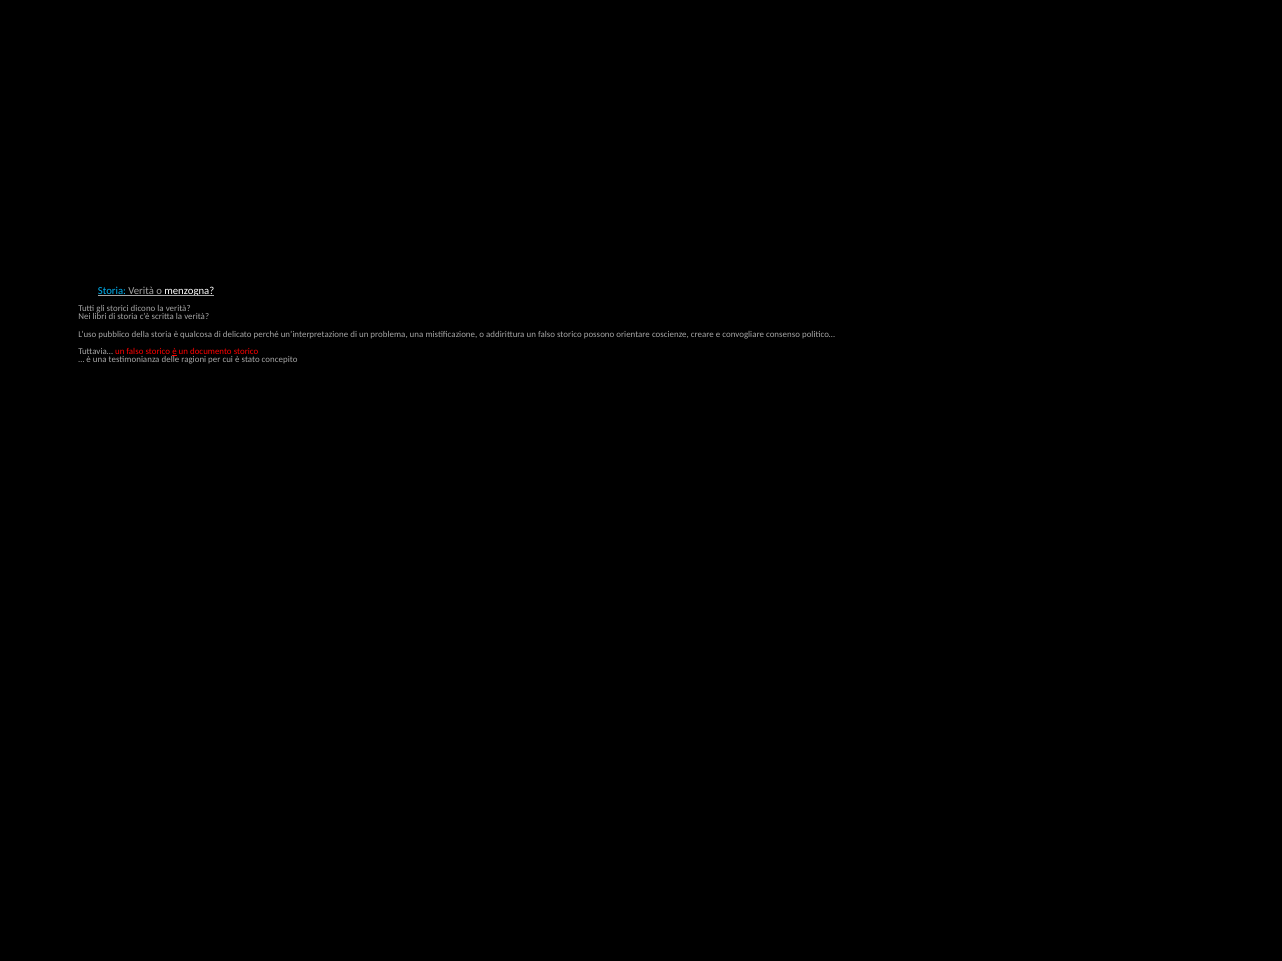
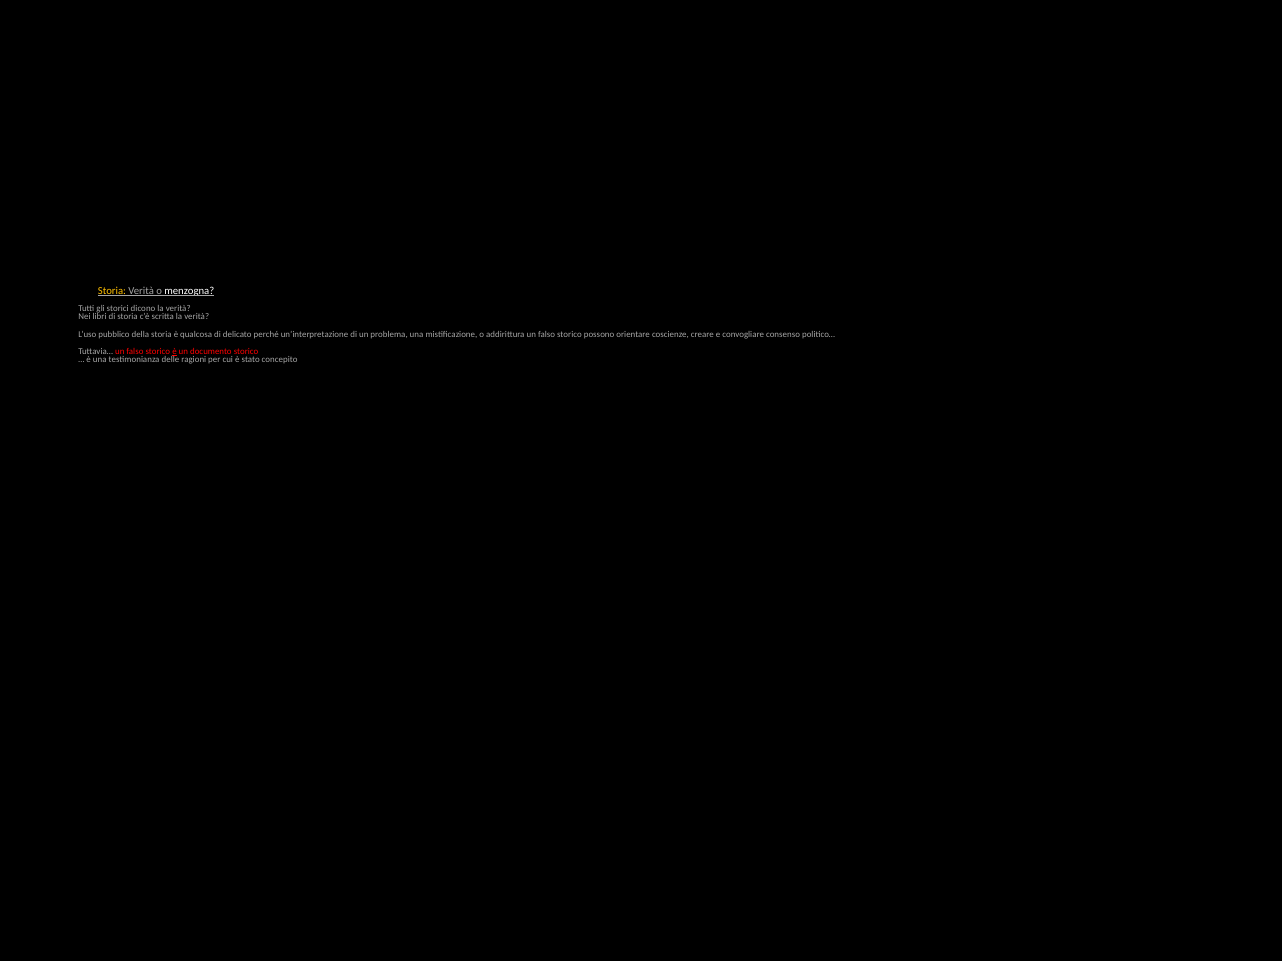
Storia at (112, 291) colour: light blue -> yellow
